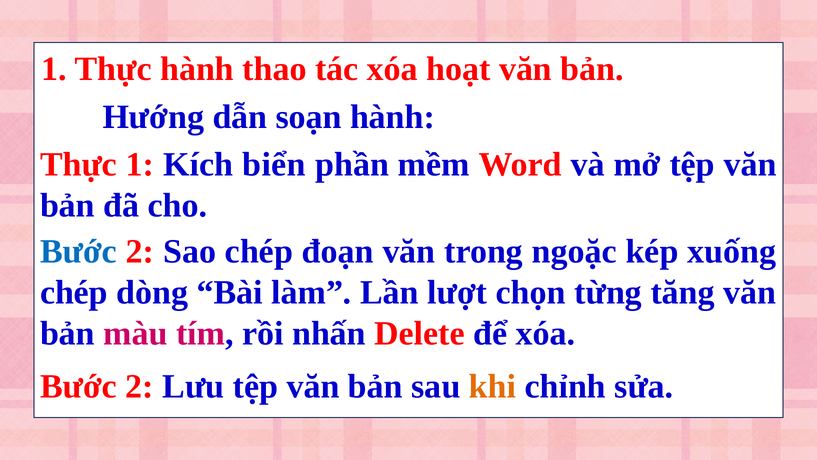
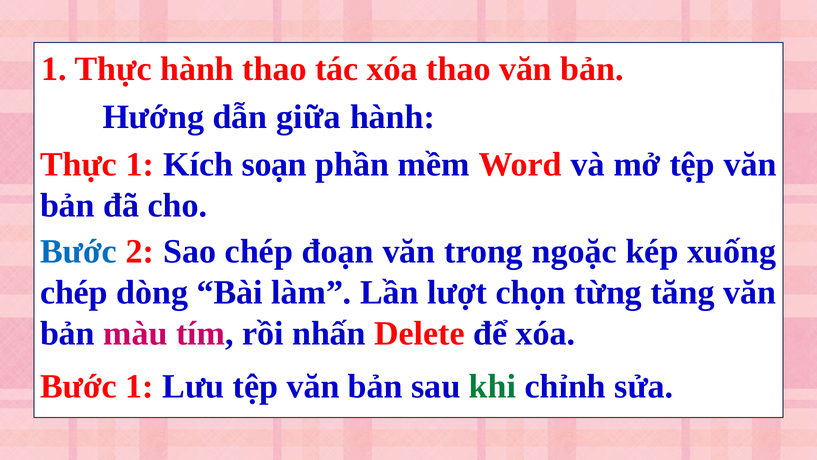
xóa hoạt: hoạt -> thao
soạn: soạn -> giữa
biển: biển -> soạn
2 at (140, 386): 2 -> 1
khi colour: orange -> green
